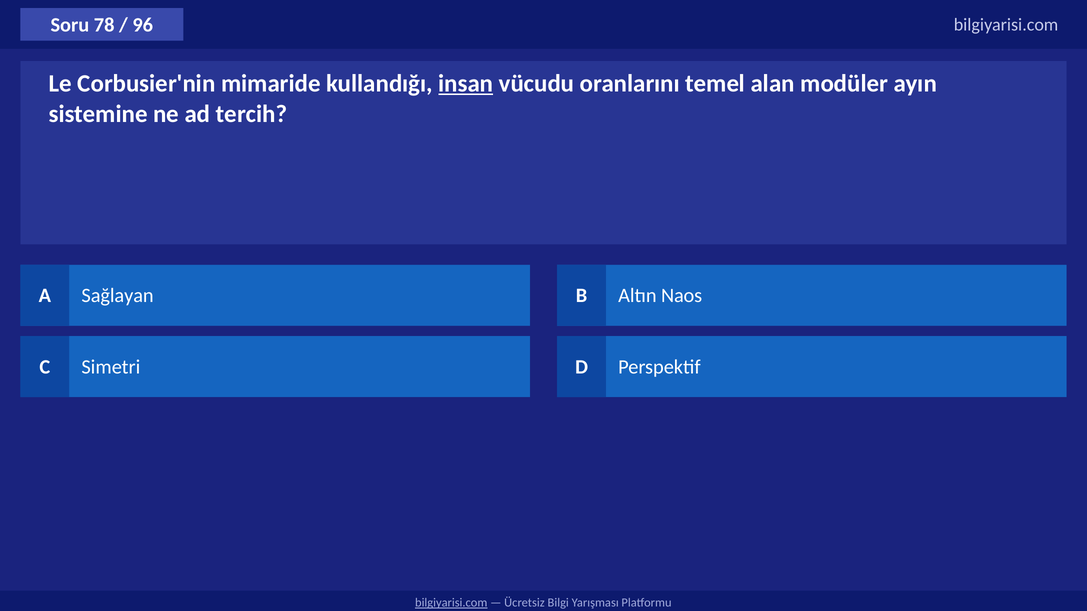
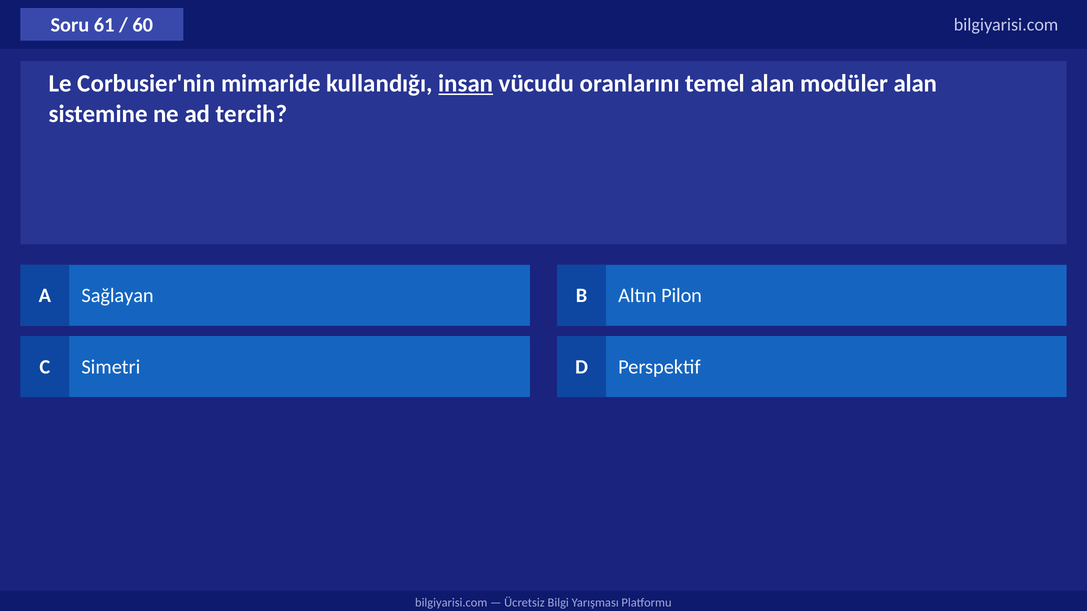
78: 78 -> 61
96: 96 -> 60
modüler ayın: ayın -> alan
Naos: Naos -> Pilon
bilgiyarisi.com at (451, 603) underline: present -> none
